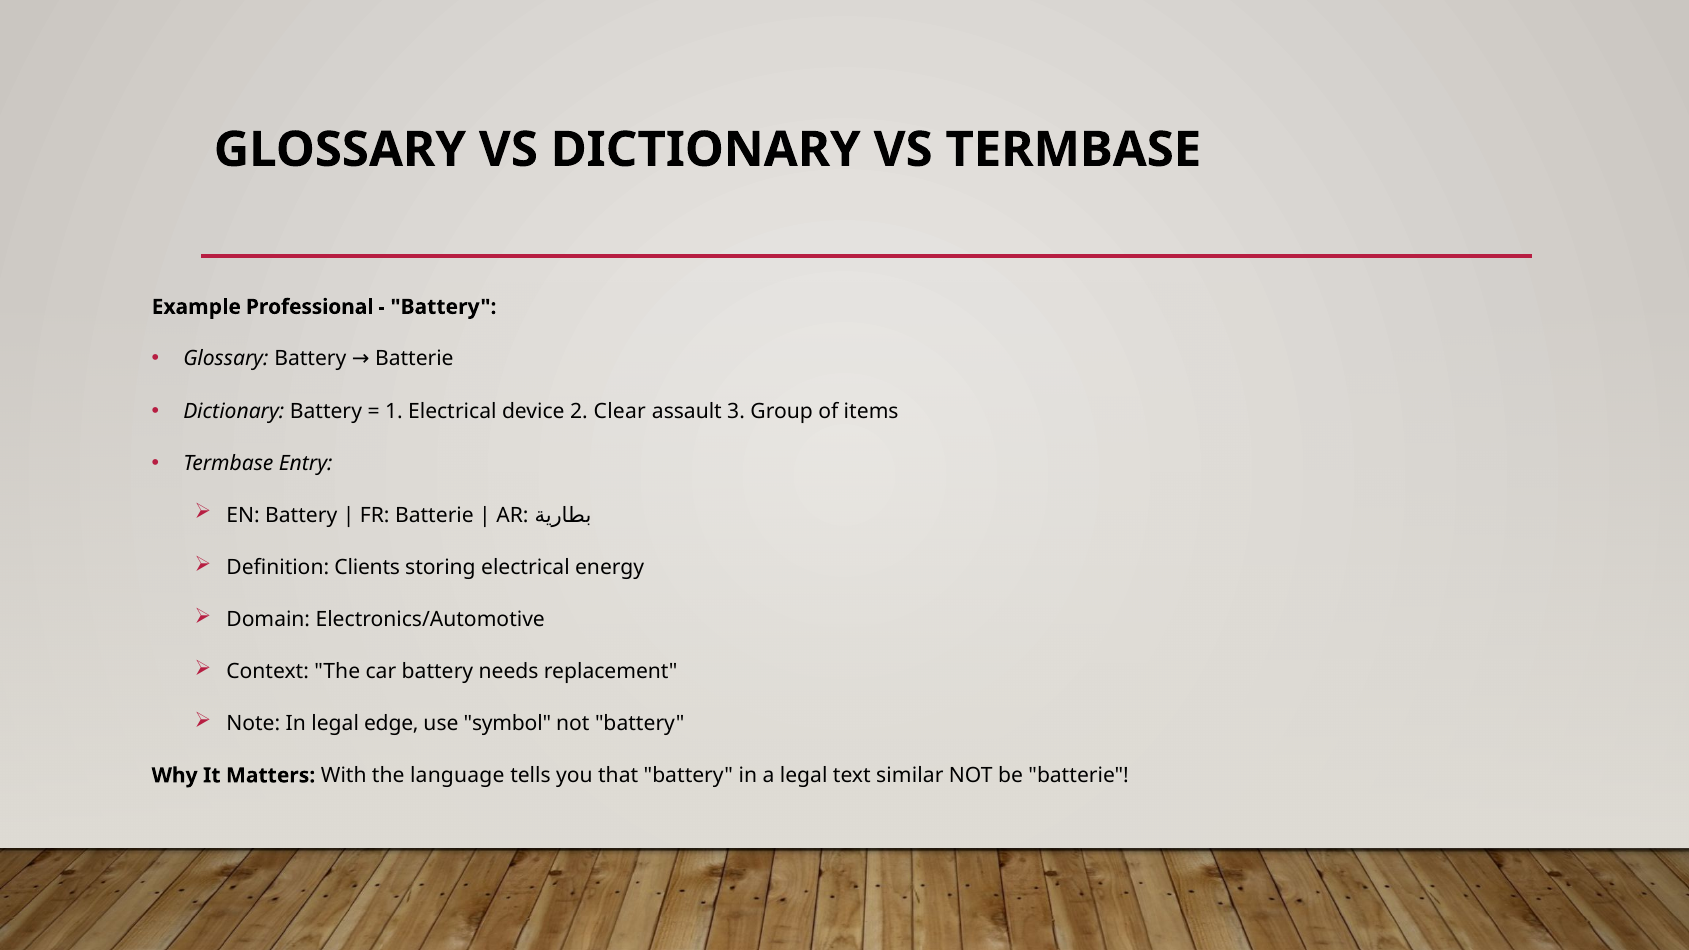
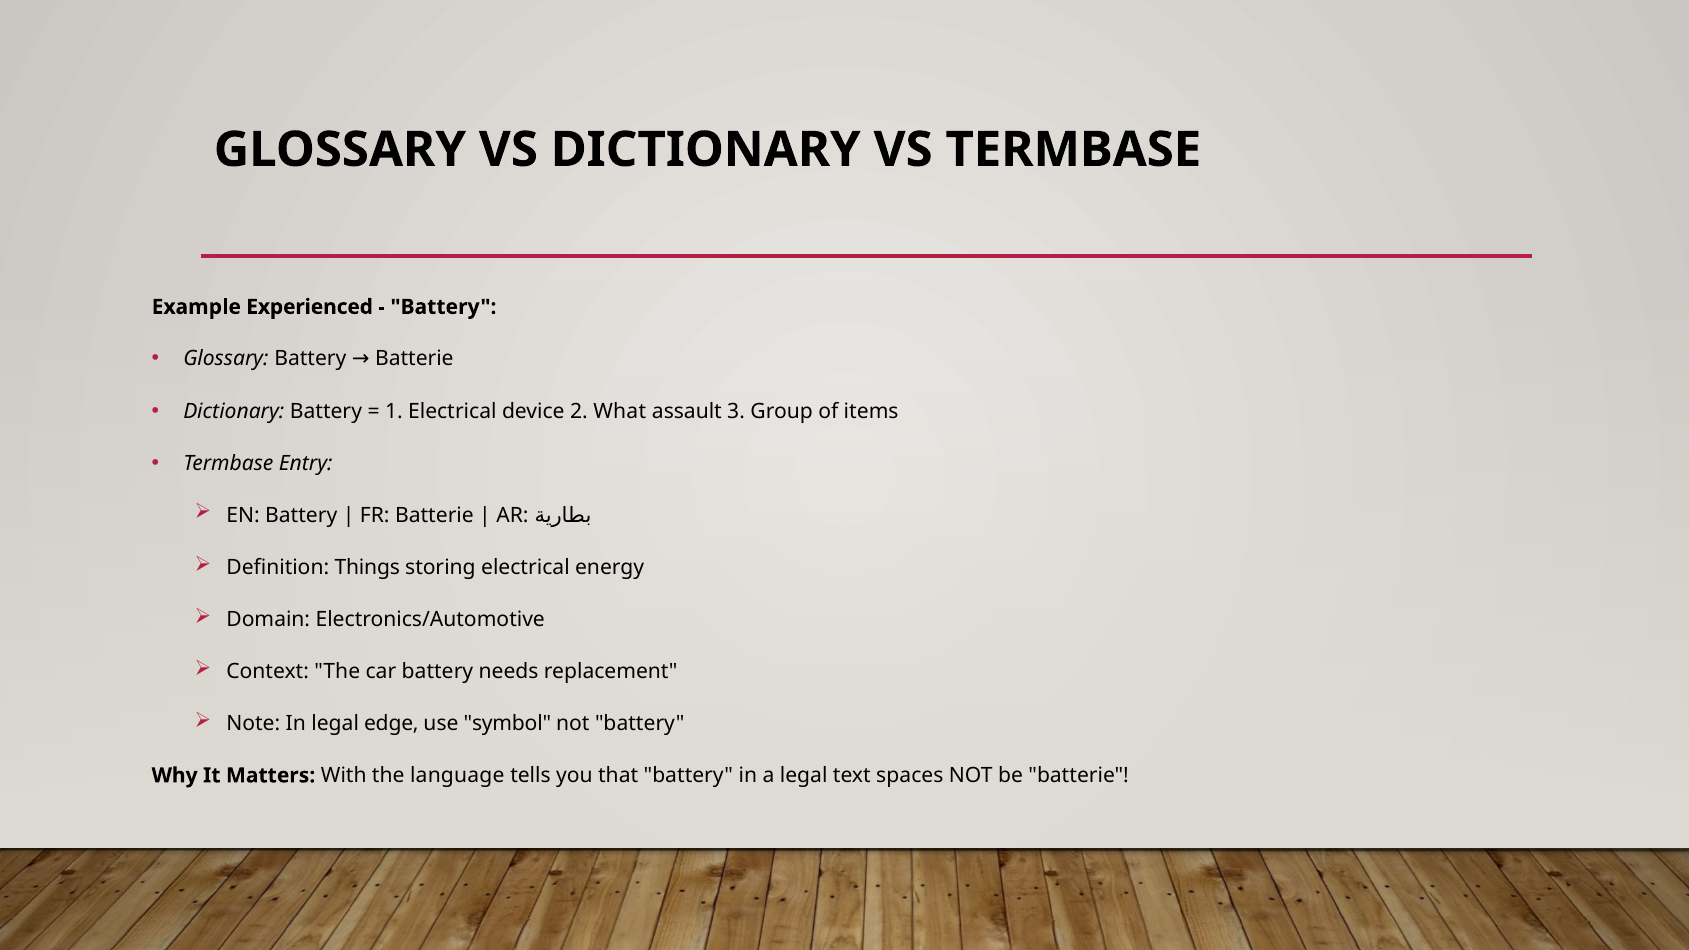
Professional: Professional -> Experienced
Clear: Clear -> What
Clients: Clients -> Things
similar: similar -> spaces
